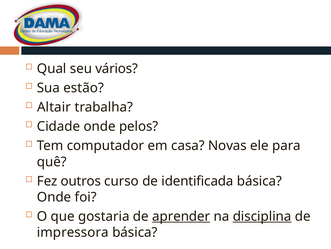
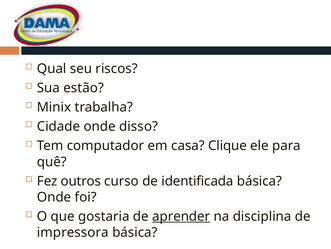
vários: vários -> riscos
Altair: Altair -> Minix
pelos: pelos -> disso
Novas: Novas -> Clique
disciplina underline: present -> none
